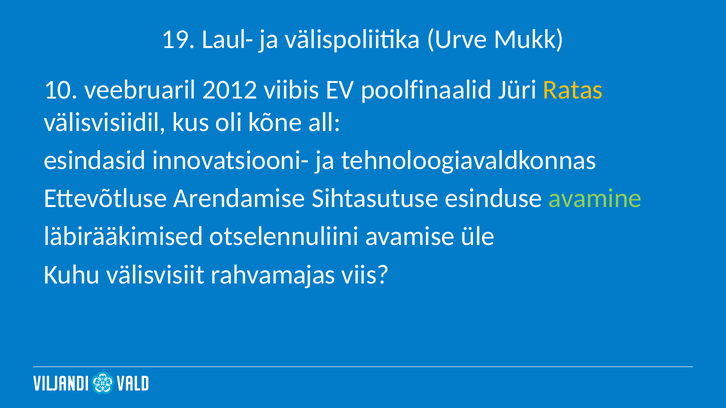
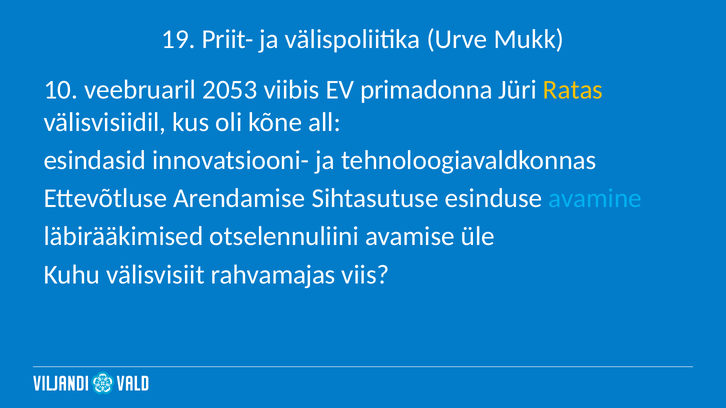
Laul-: Laul- -> Priit-
2012: 2012 -> 2053
poolfinaalid: poolfinaalid -> primadonna
avamine colour: light green -> light blue
